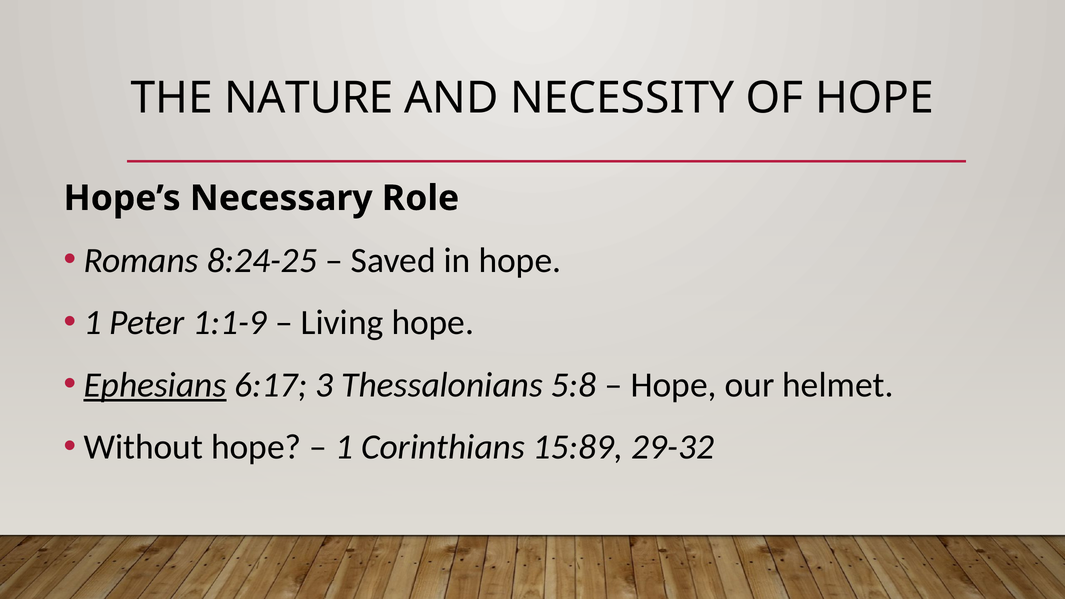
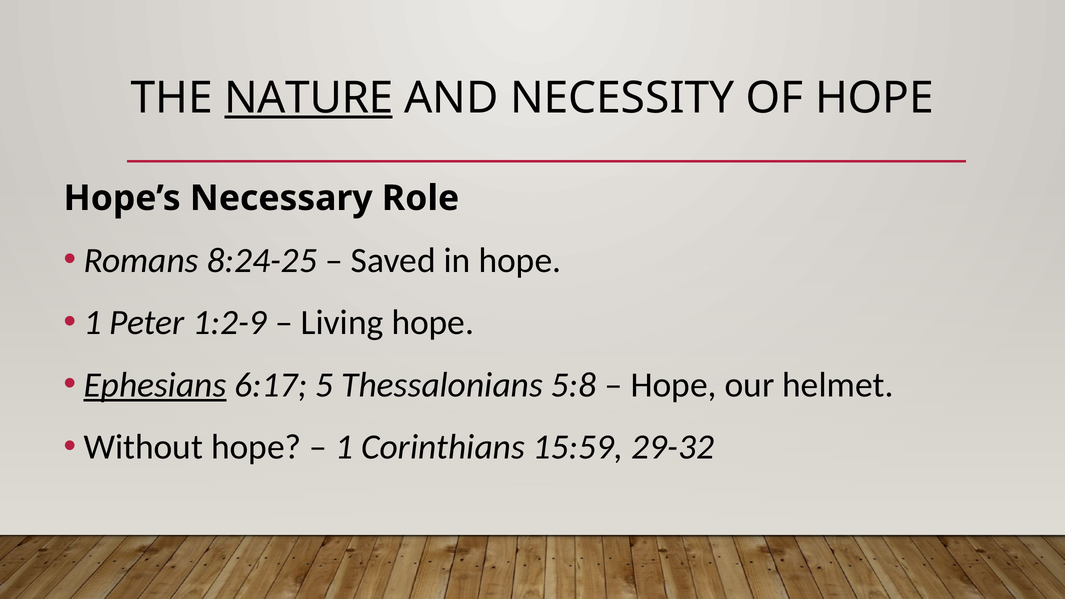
NATURE underline: none -> present
1:1-9: 1:1-9 -> 1:2-9
3: 3 -> 5
15:89: 15:89 -> 15:59
